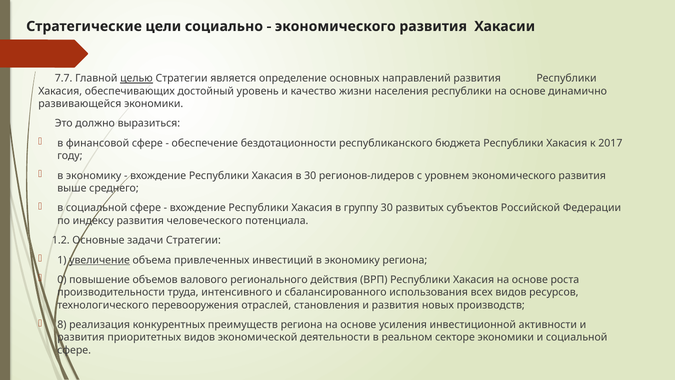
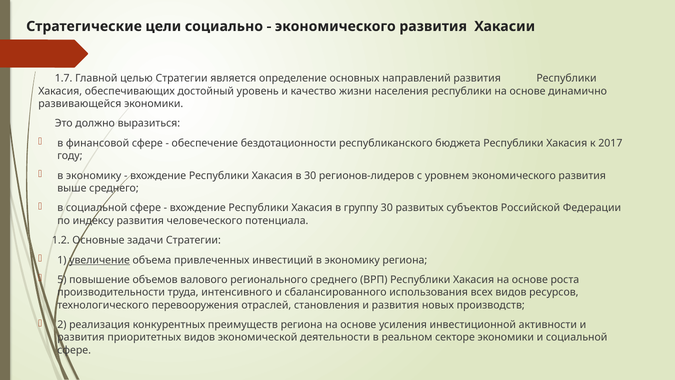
7.7: 7.7 -> 1.7
целью underline: present -> none
0: 0 -> 5
регионального действия: действия -> среднего
8: 8 -> 2
